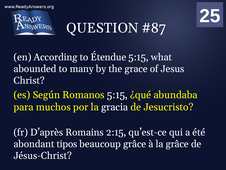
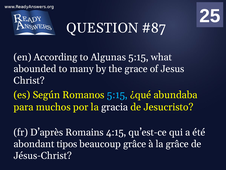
Étendue: Étendue -> Algunas
5:15 at (117, 95) colour: white -> light blue
2:15: 2:15 -> 4:15
